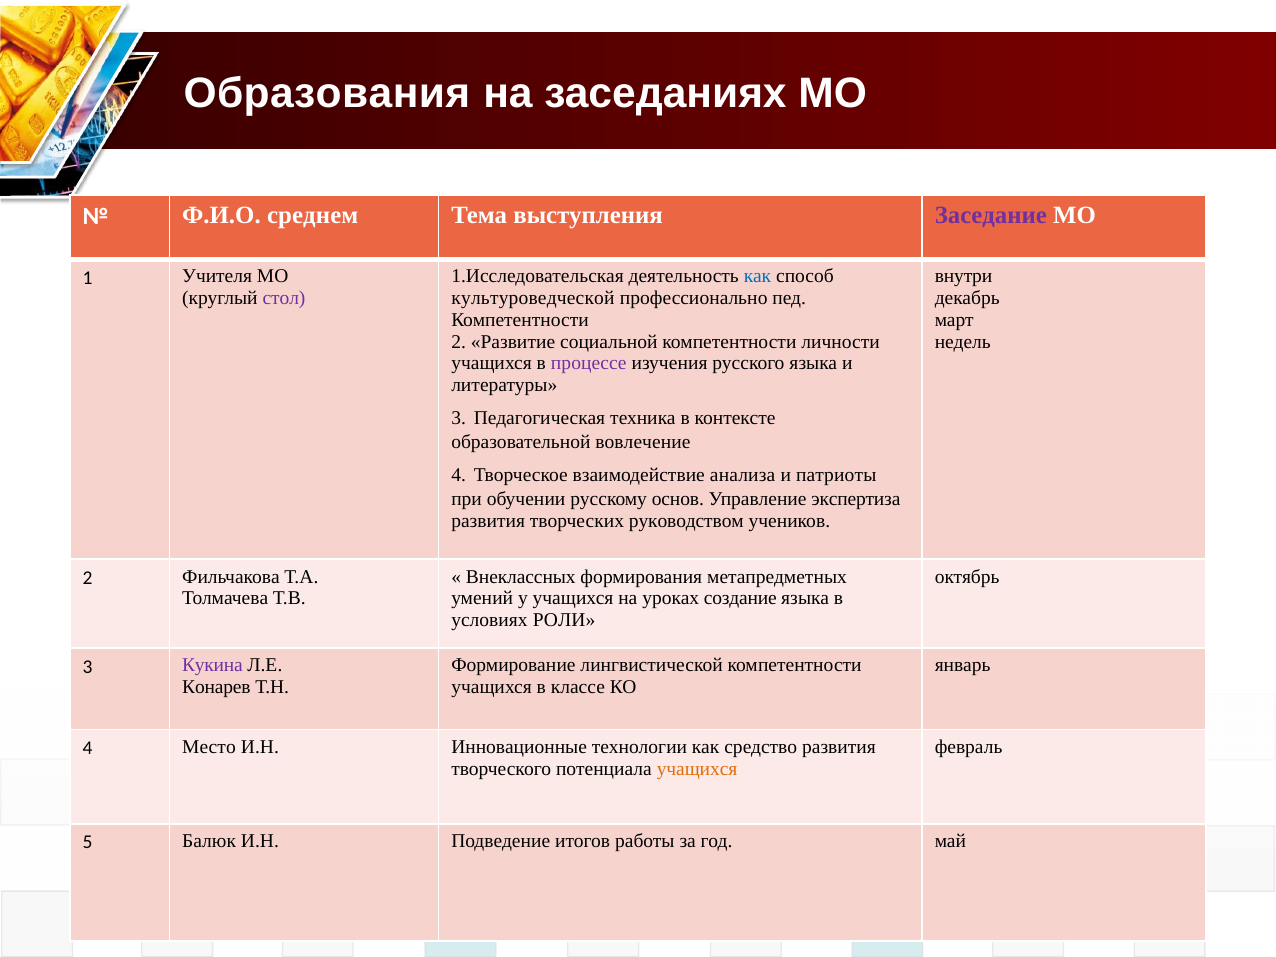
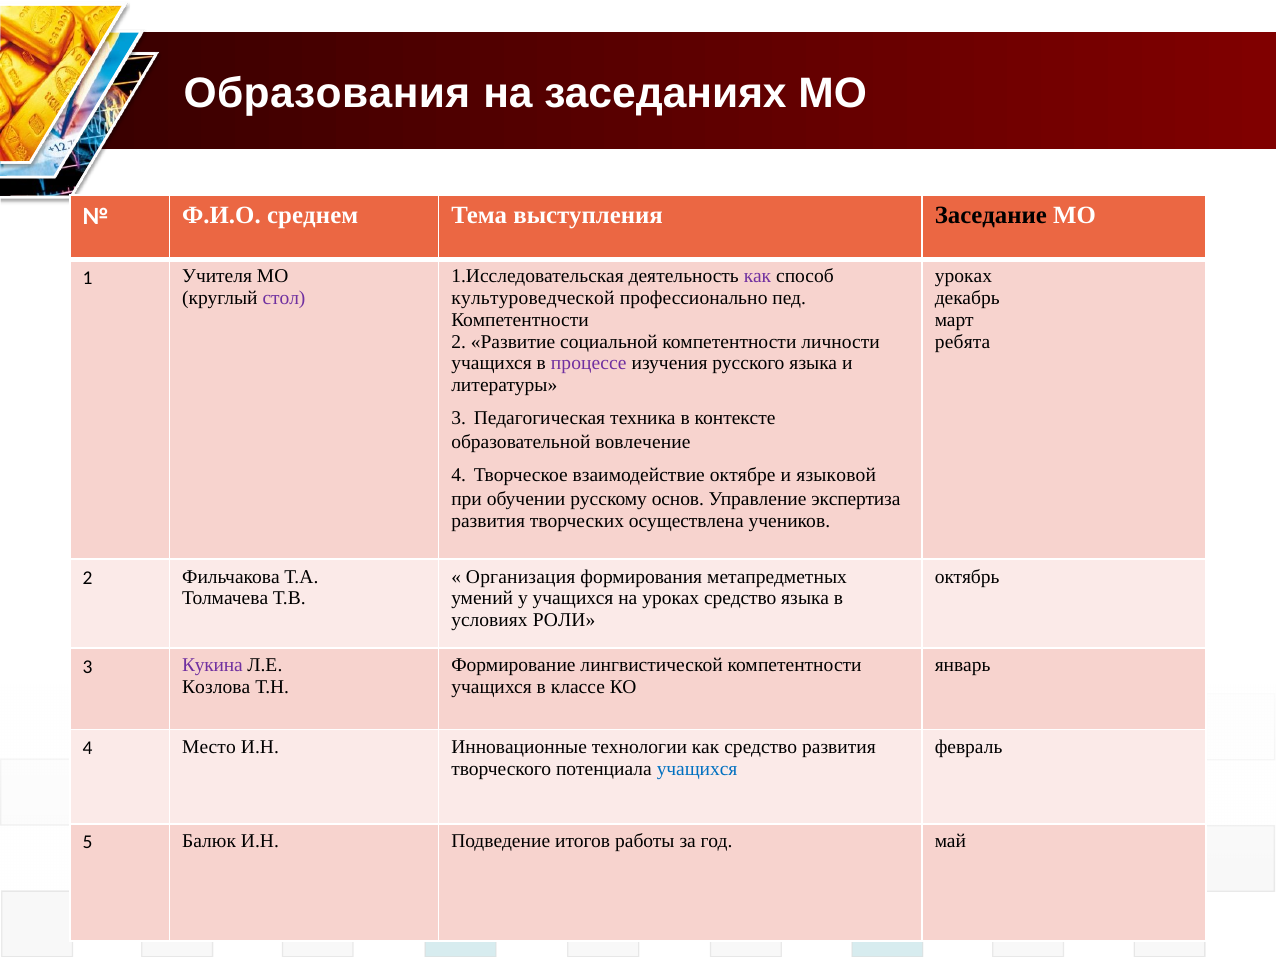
Заседание colour: purple -> black
как at (757, 277) colour: blue -> purple
внутри at (964, 277): внутри -> уроках
недель: недель -> ребята
анализа: анализа -> октябре
патриоты: патриоты -> языковой
руководством: руководством -> осуществлена
Внеклассных: Внеклассных -> Организация
уроках создание: создание -> средство
Конарев: Конарев -> Козлова
учащихся at (697, 769) colour: orange -> blue
